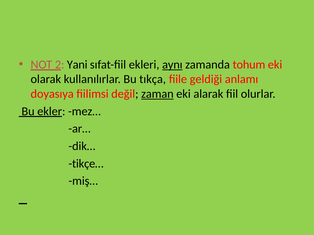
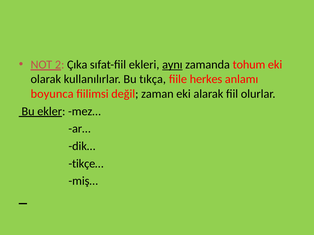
Yani: Yani -> Çıka
geldiği: geldiği -> herkes
doyasıya: doyasıya -> boyunca
zaman underline: present -> none
